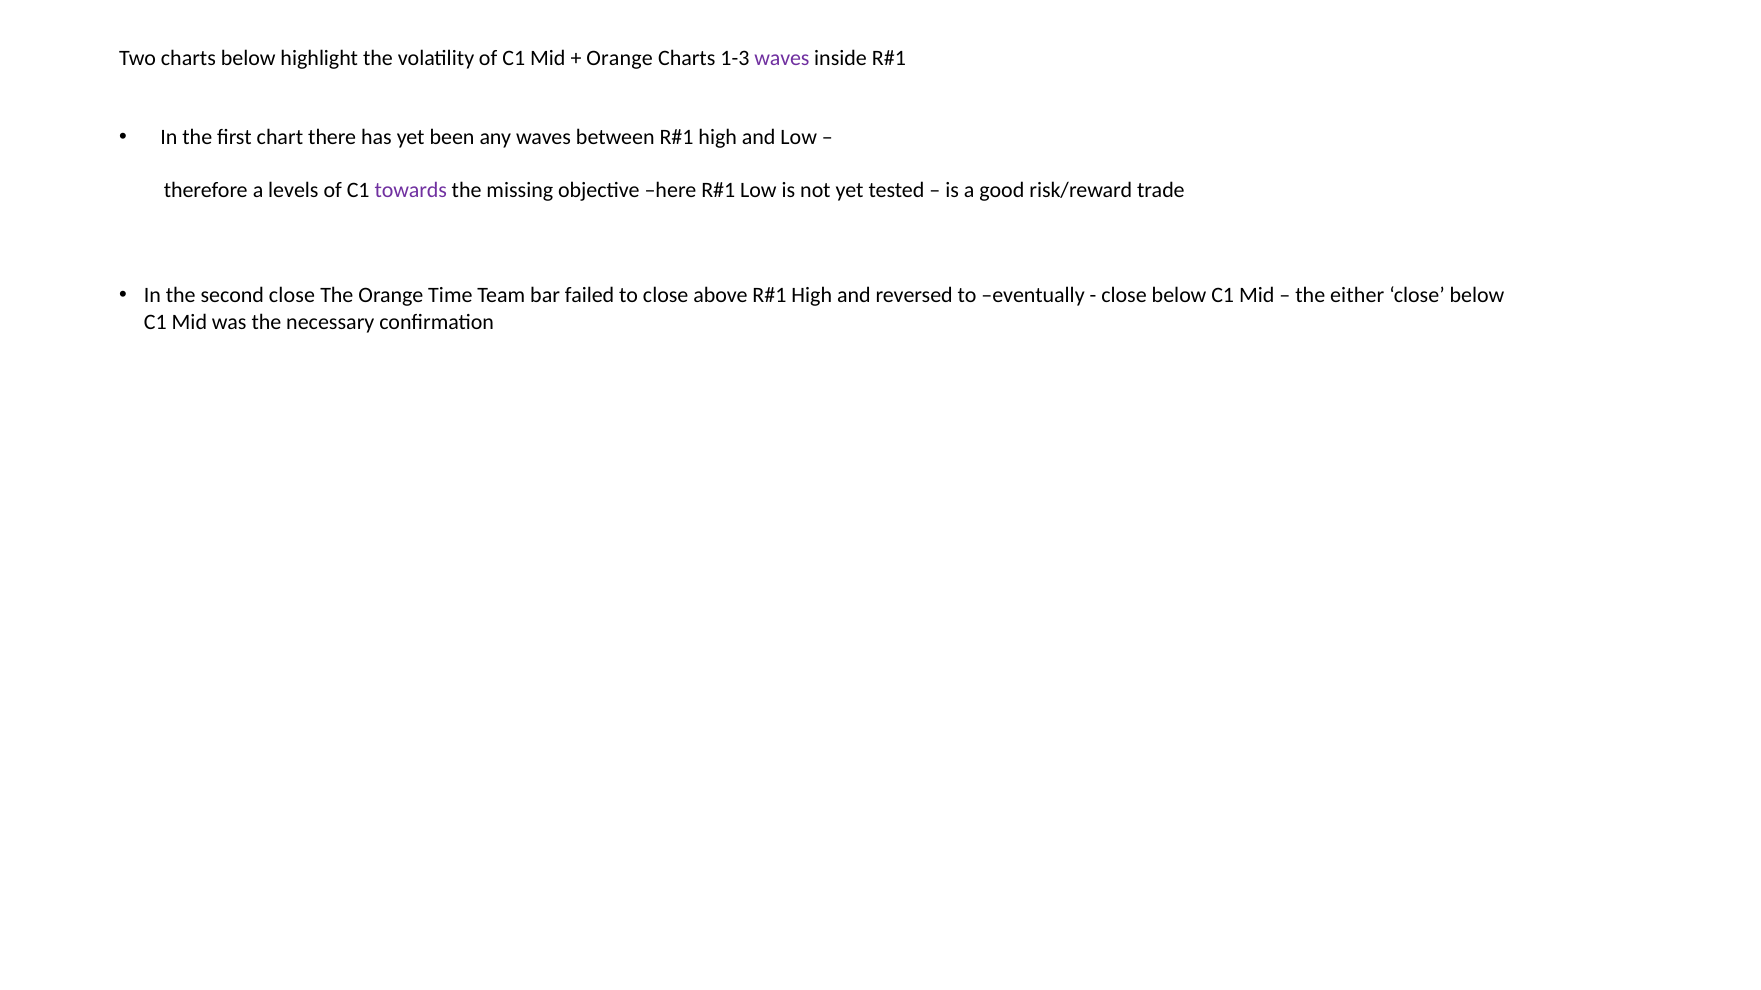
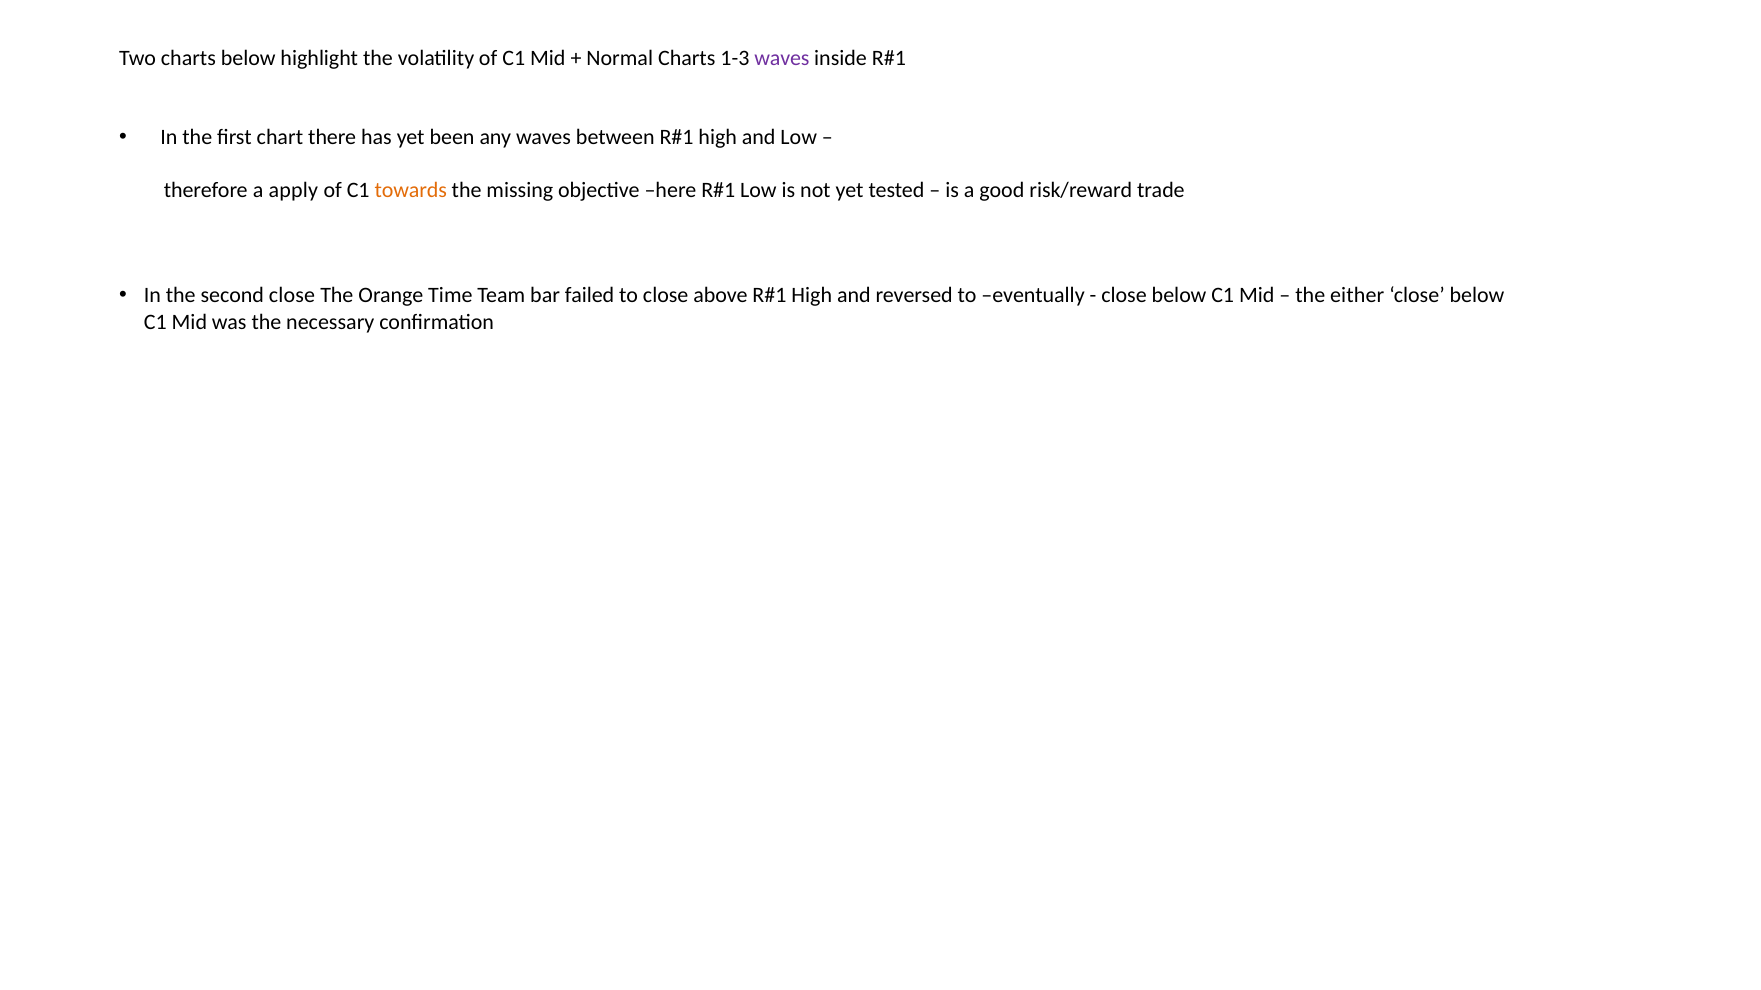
Orange at (620, 58): Orange -> Normal
levels: levels -> apply
towards colour: purple -> orange
